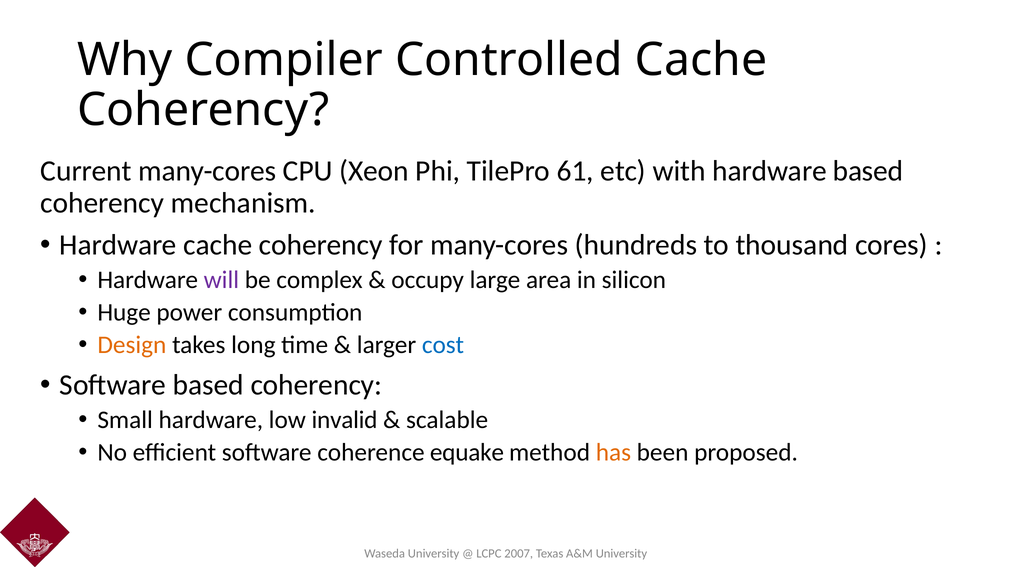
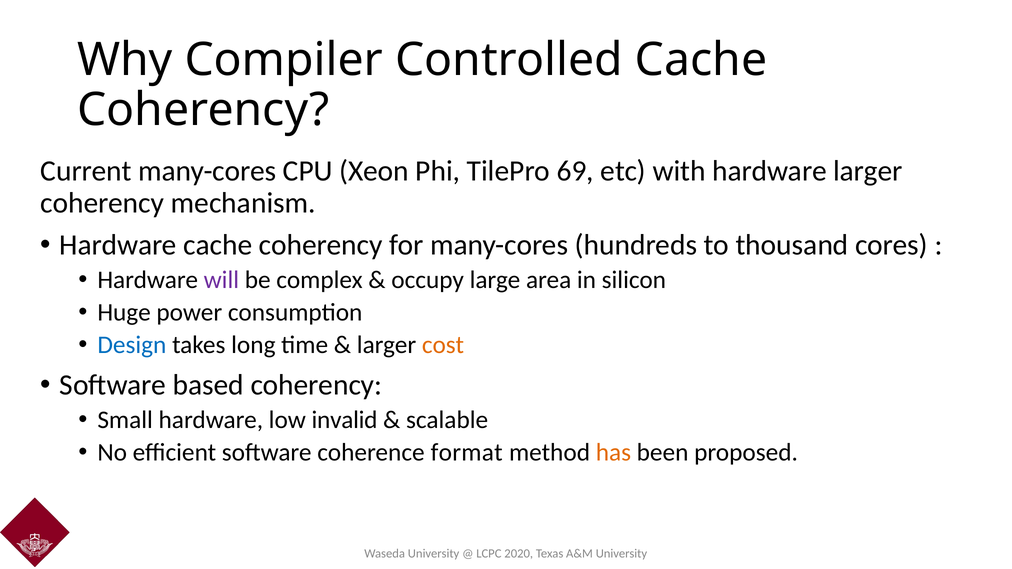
61: 61 -> 69
hardware based: based -> larger
Design colour: orange -> blue
cost colour: blue -> orange
equake: equake -> format
2007: 2007 -> 2020
